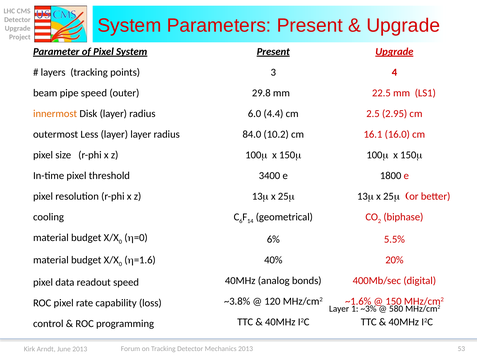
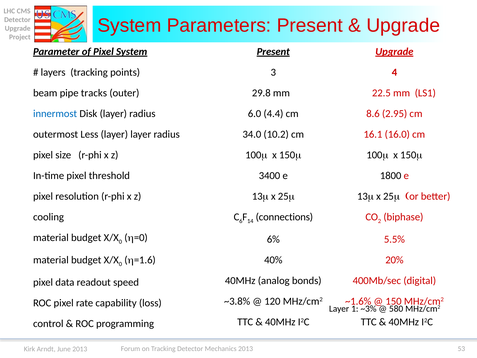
pipe speed: speed -> tracks
2.5: 2.5 -> 8.6
innermost colour: orange -> blue
84.0: 84.0 -> 34.0
geometrical: geometrical -> connections
